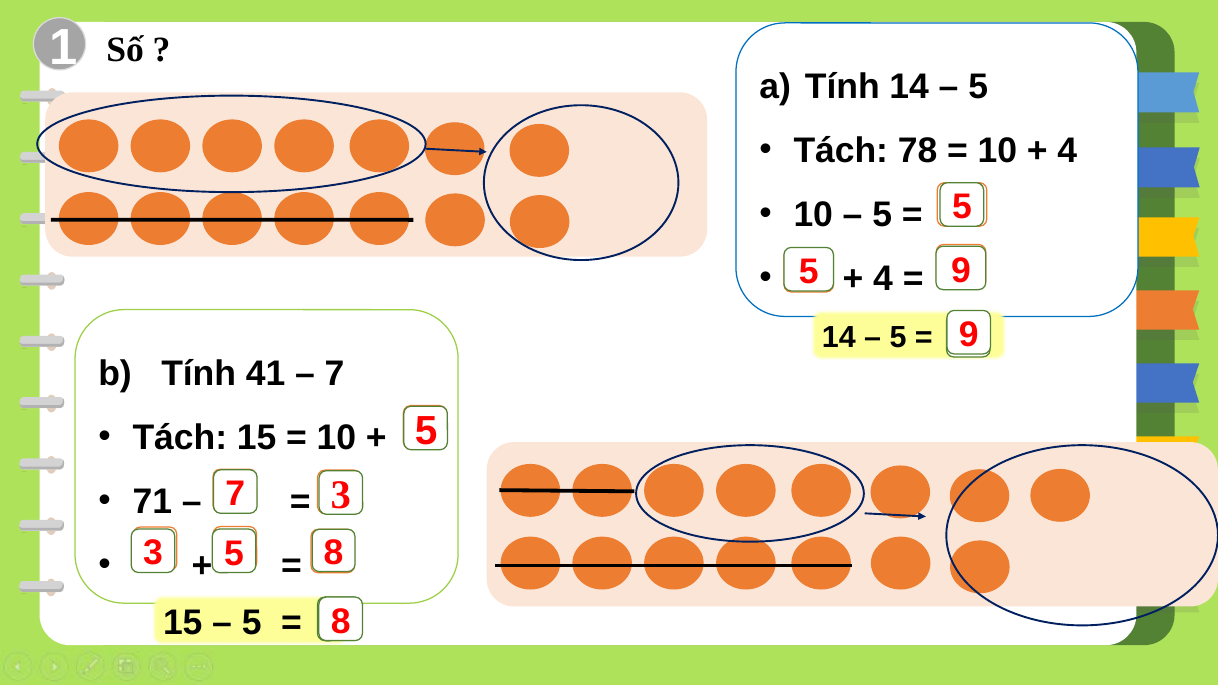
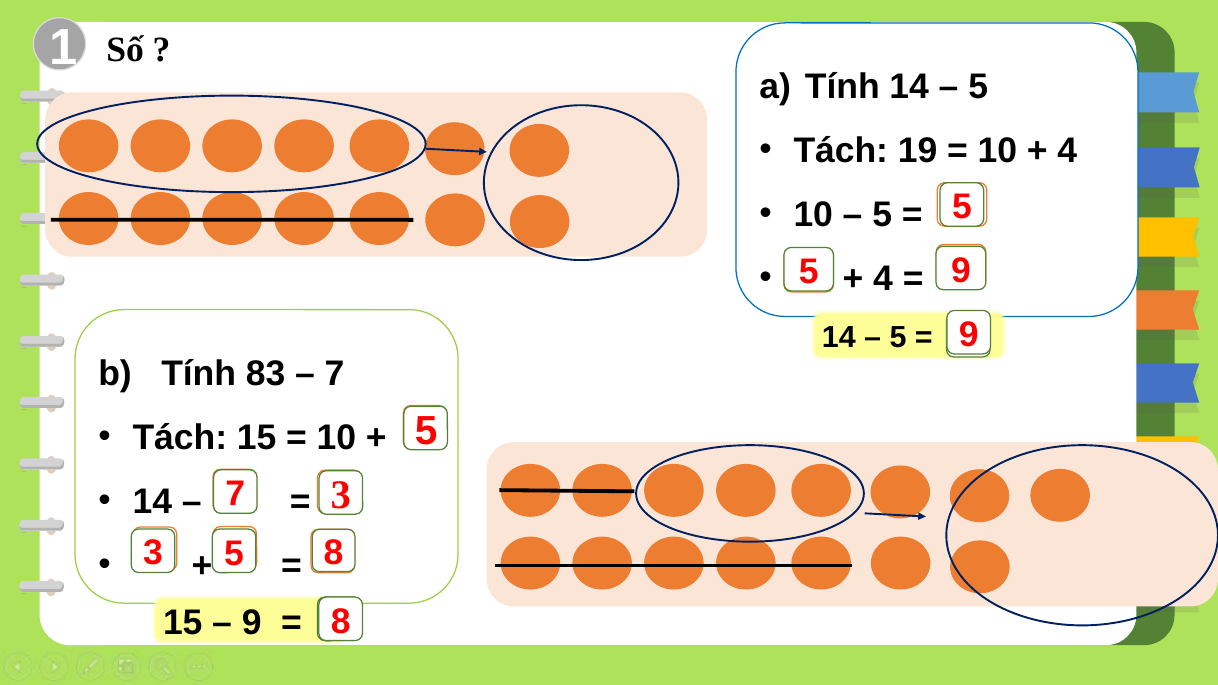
78: 78 -> 19
41: 41 -> 83
71 at (152, 502): 71 -> 14
5 at (252, 622): 5 -> 9
